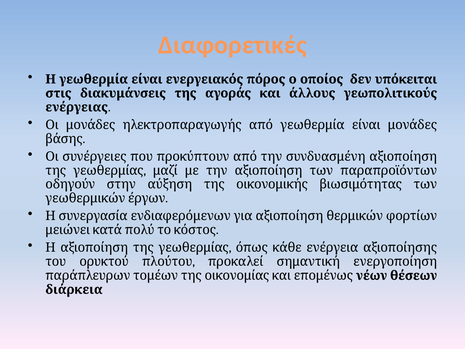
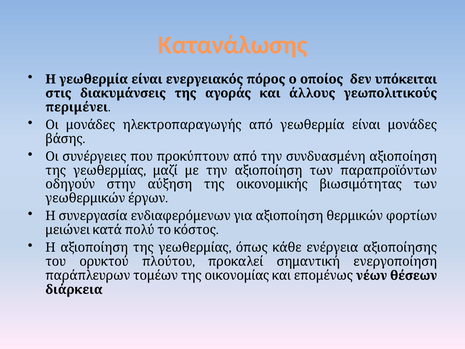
Διαφορετικές: Διαφορετικές -> Κατανάλωσης
ενέργειας: ενέργειας -> περιμένει
